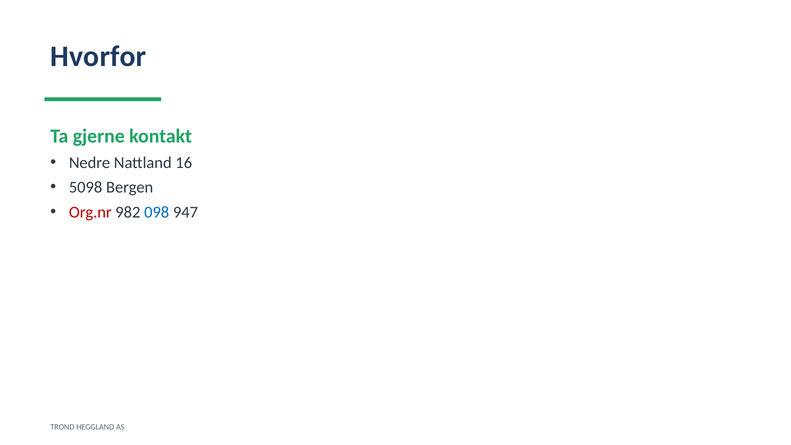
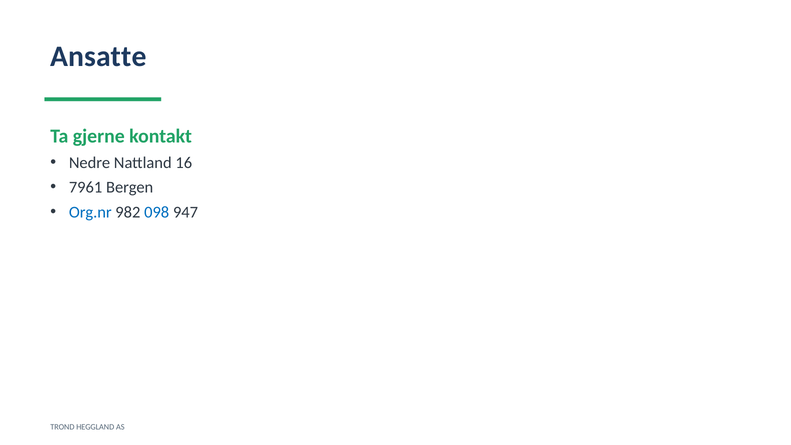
Hvorfor: Hvorfor -> Ansatte
5098: 5098 -> 7961
Org.nr colour: red -> blue
